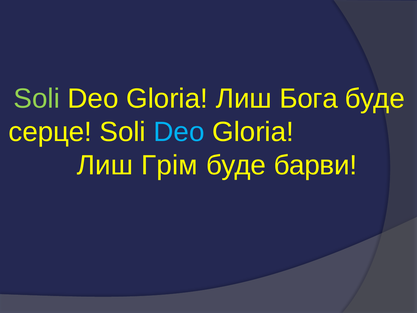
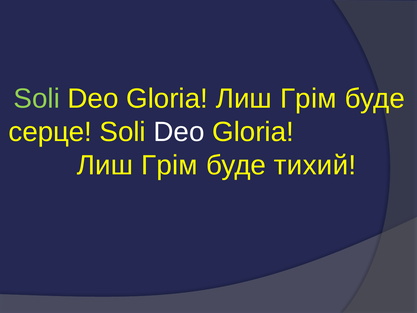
Бога at (309, 99): Бога -> Грім
Deo at (179, 132) colour: light blue -> white
барви: барви -> тихий
